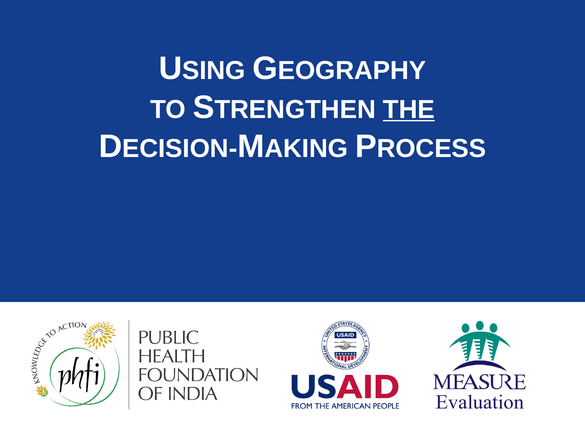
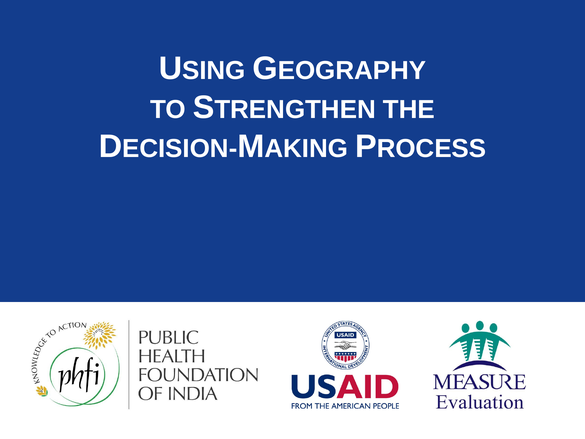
THE underline: present -> none
